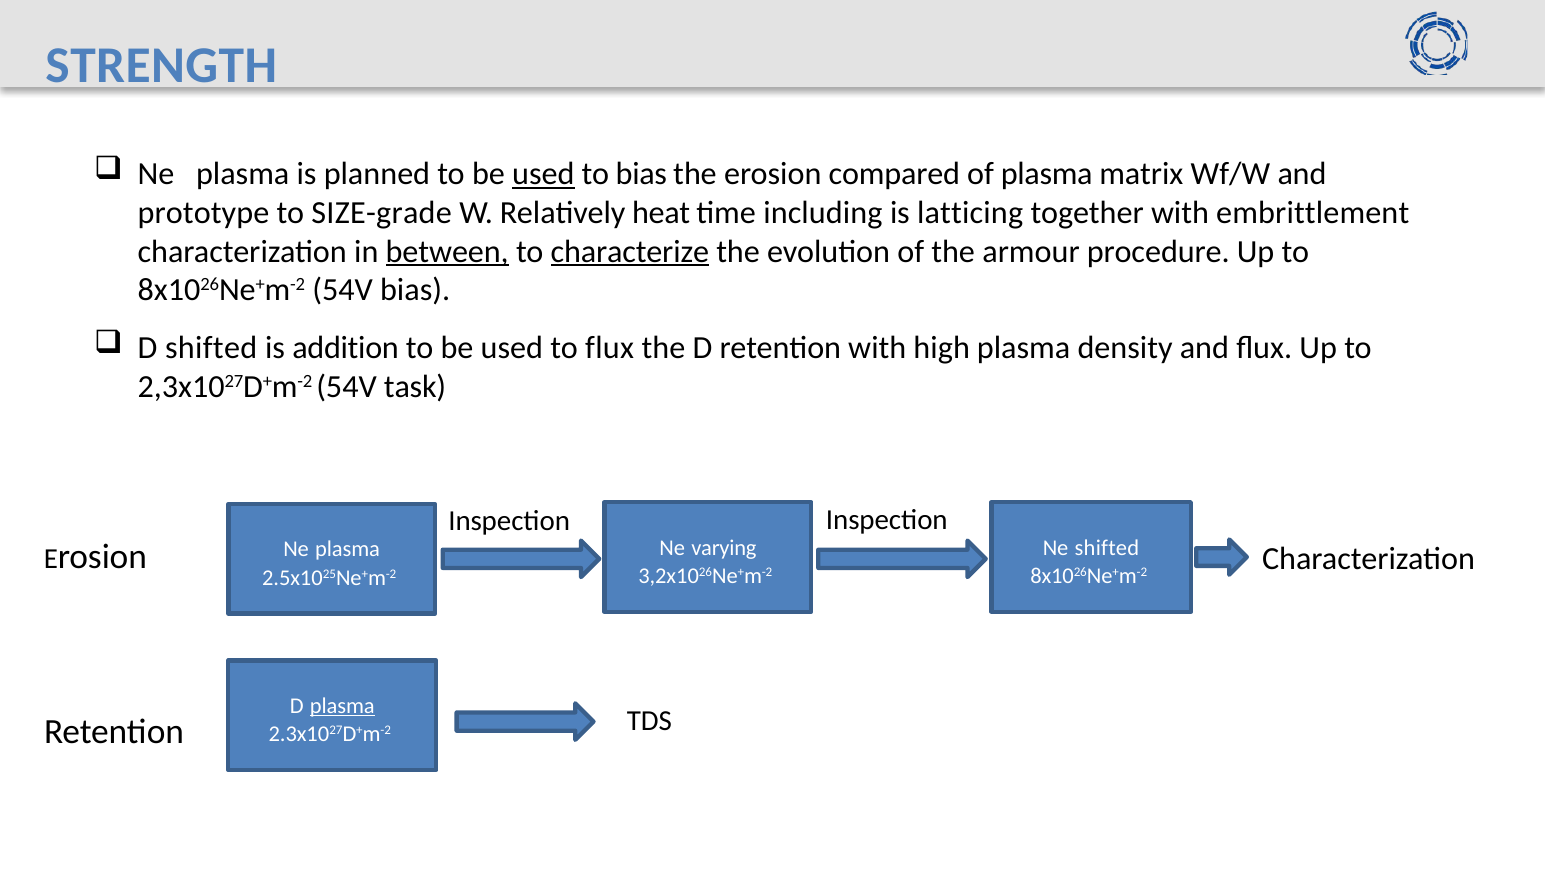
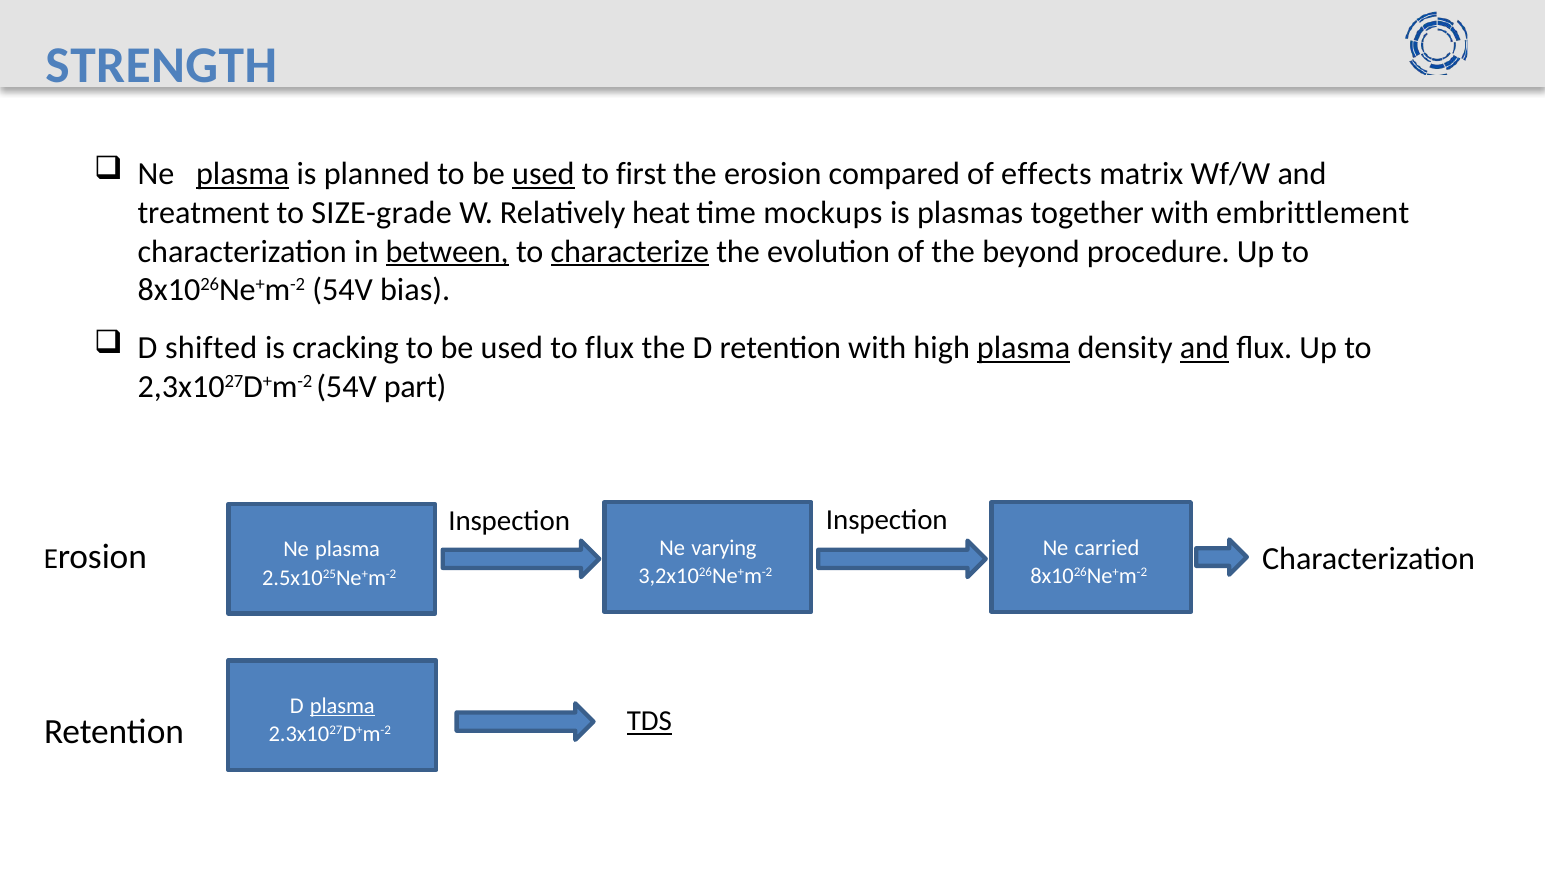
plasma at (243, 174) underline: none -> present
to bias: bias -> first
of plasma: plasma -> effects
prototype: prototype -> treatment
including: including -> mockups
latticing: latticing -> plasmas
armour: armour -> beyond
addition: addition -> cracking
plasma at (1024, 348) underline: none -> present
and at (1204, 348) underline: none -> present
task: task -> part
Ne shifted: shifted -> carried
TDS underline: none -> present
